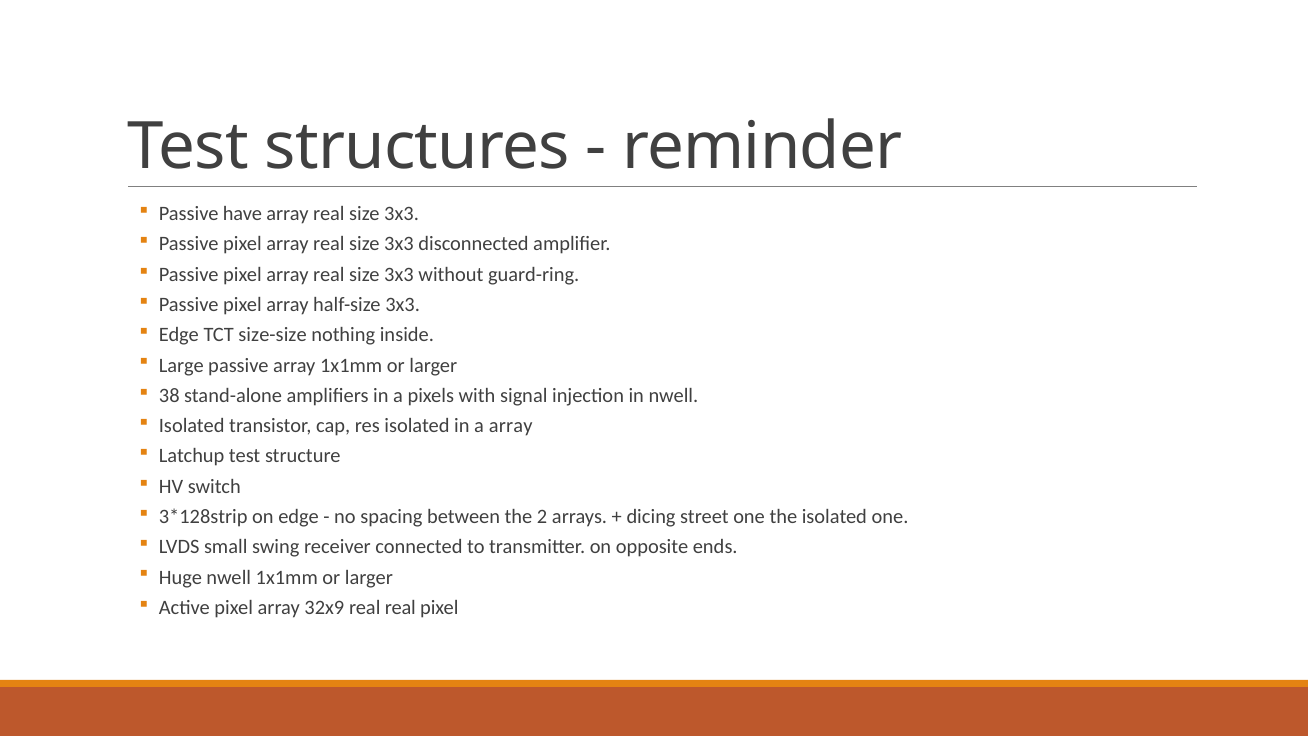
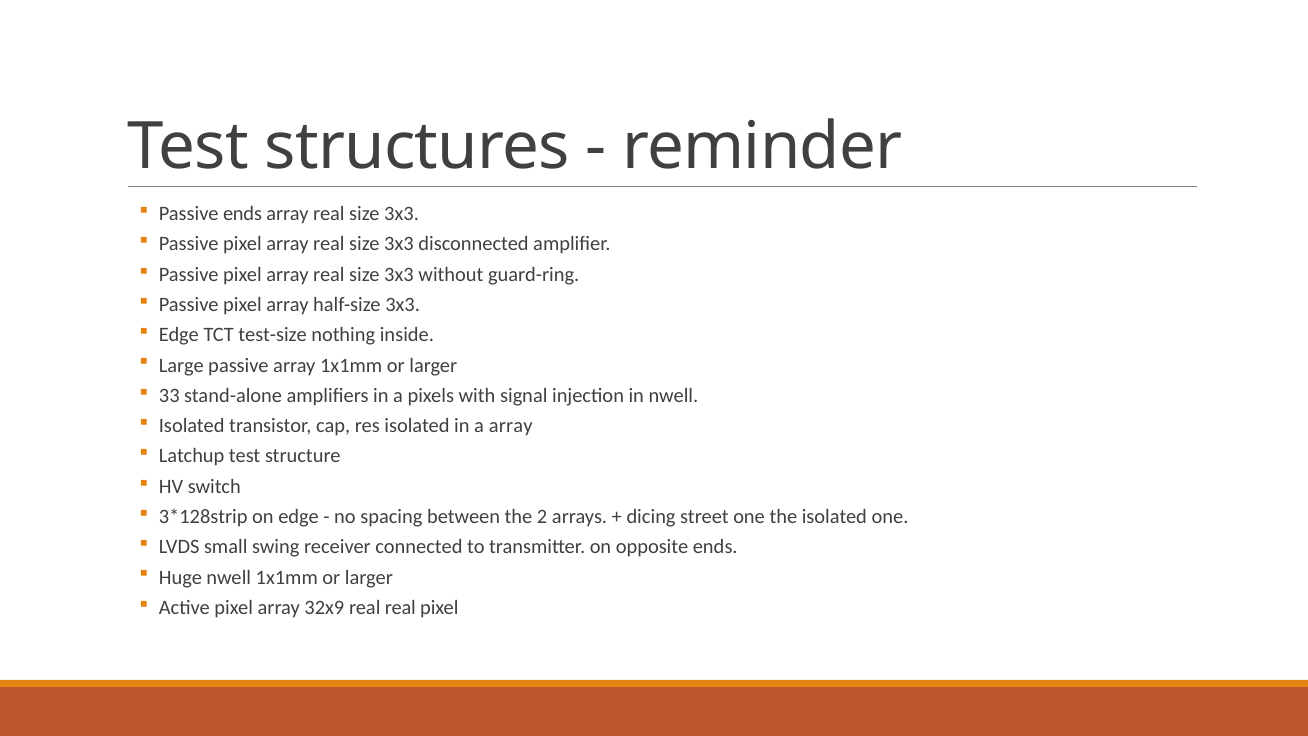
Passive have: have -> ends
size-size: size-size -> test-size
38: 38 -> 33
